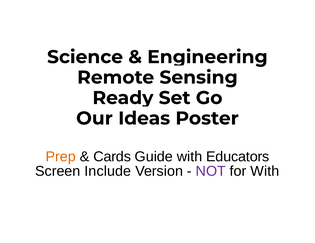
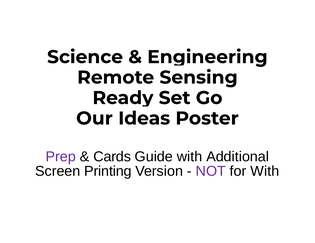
Prep colour: orange -> purple
Educators: Educators -> Additional
Include: Include -> Printing
